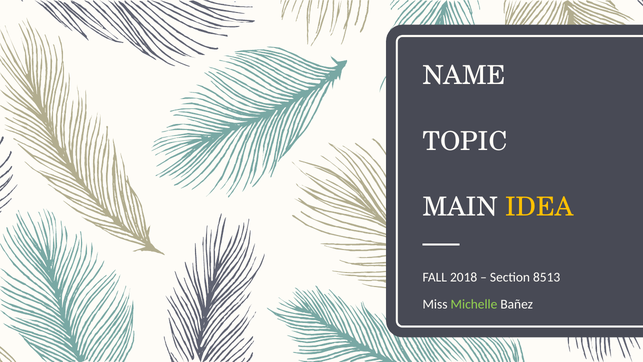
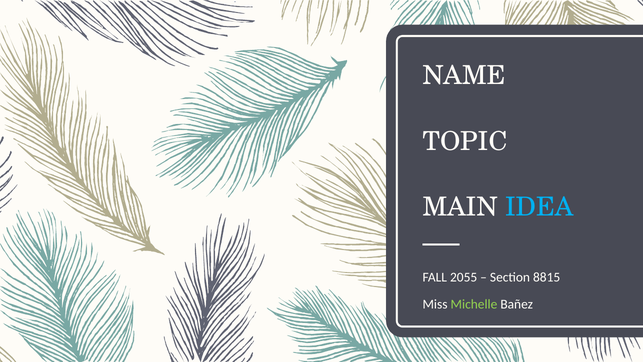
IDEA colour: yellow -> light blue
2018: 2018 -> 2055
8513: 8513 -> 8815
